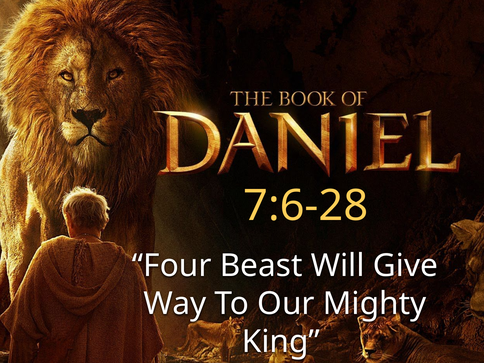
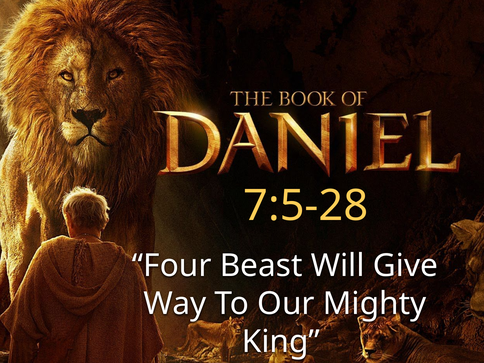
7:6-28: 7:6-28 -> 7:5-28
